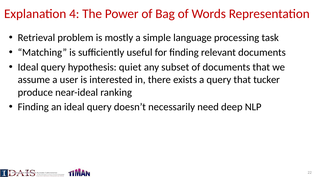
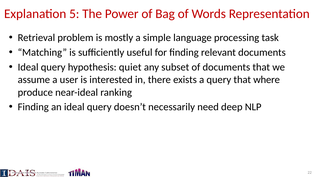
4: 4 -> 5
tucker: tucker -> where
